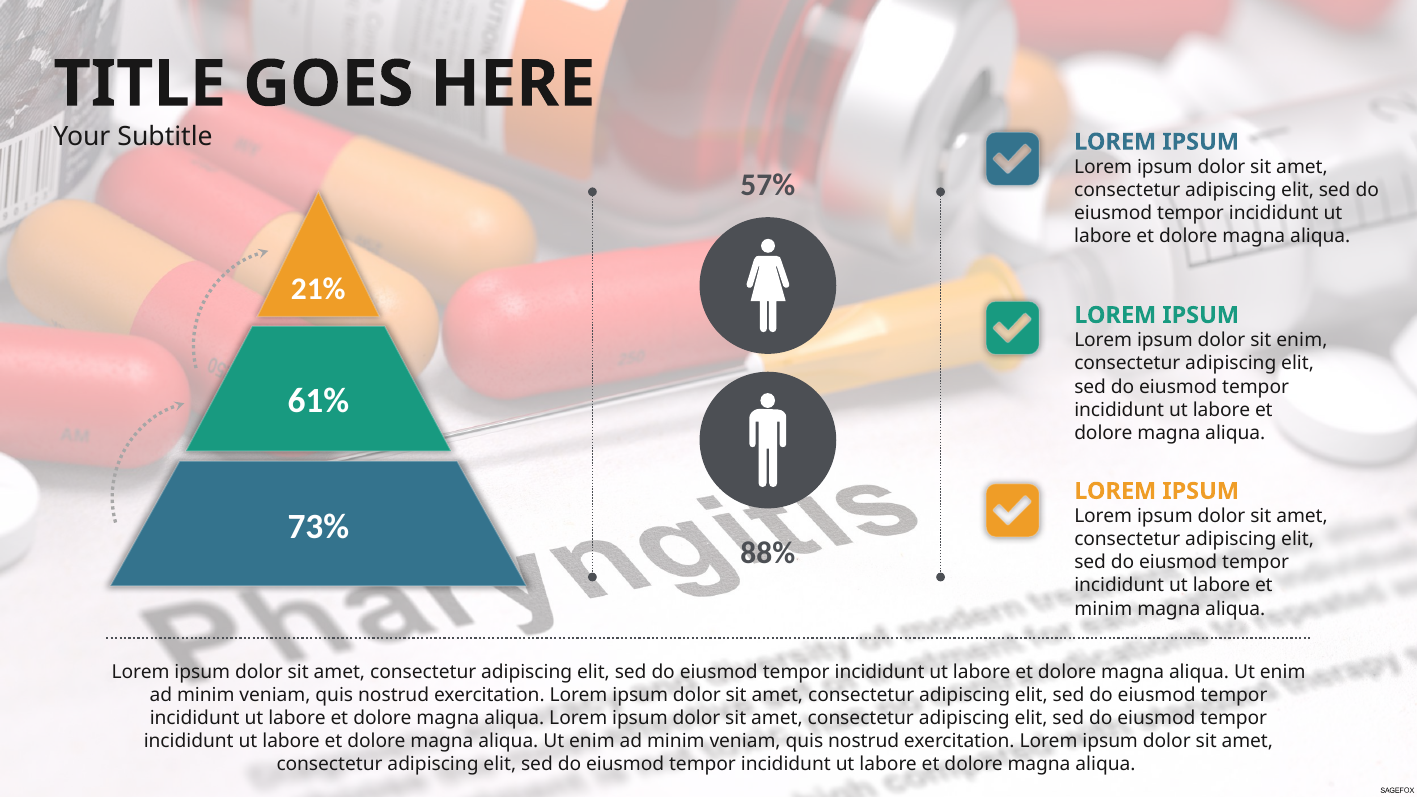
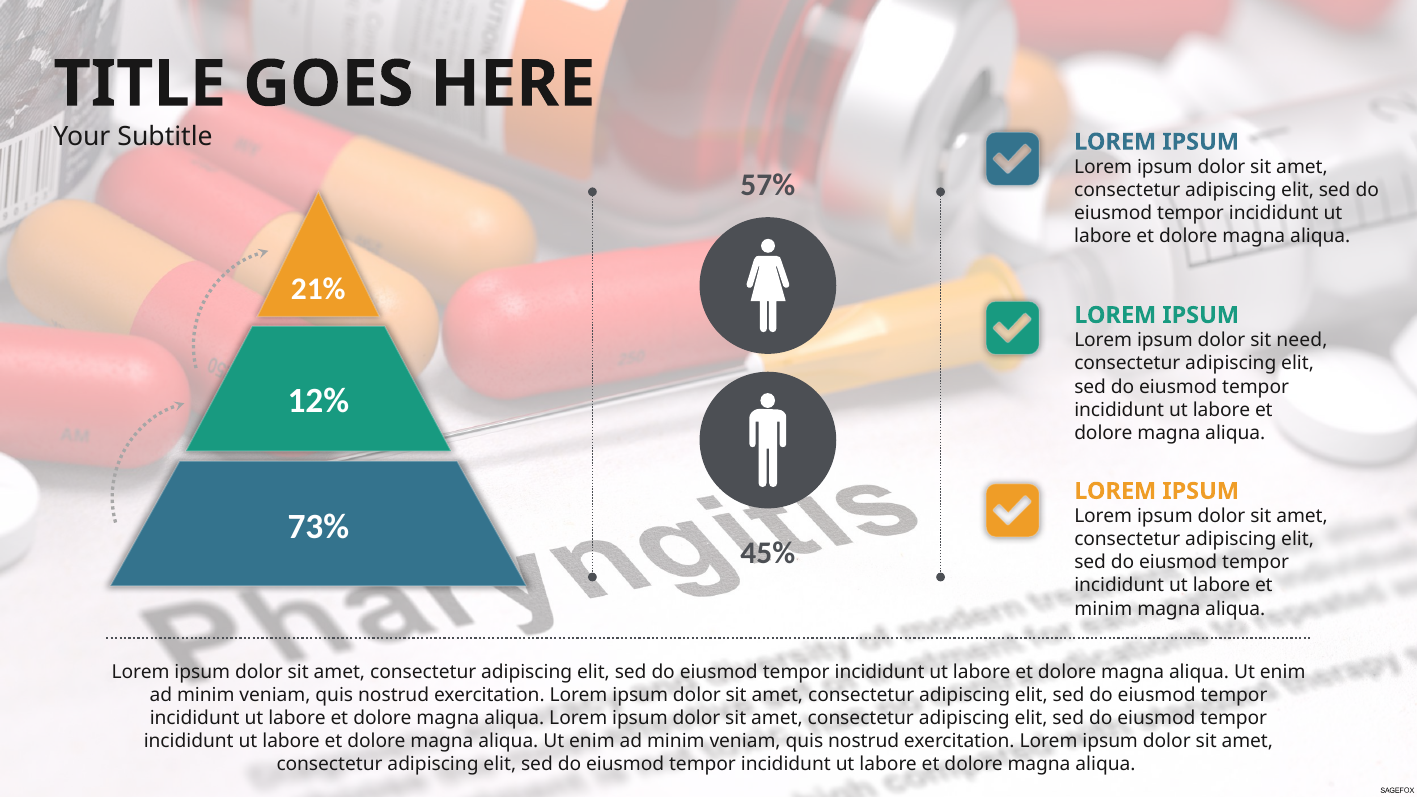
sit enim: enim -> need
61%: 61% -> 12%
88%: 88% -> 45%
